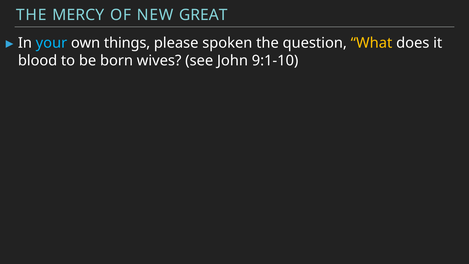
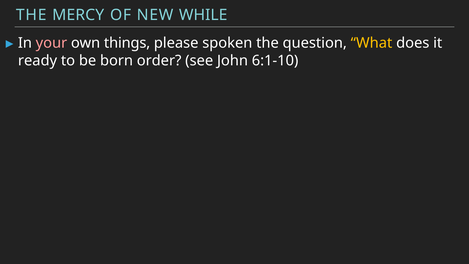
GREAT: GREAT -> WHILE
your colour: light blue -> pink
blood: blood -> ready
wives: wives -> order
9:1-10: 9:1-10 -> 6:1-10
